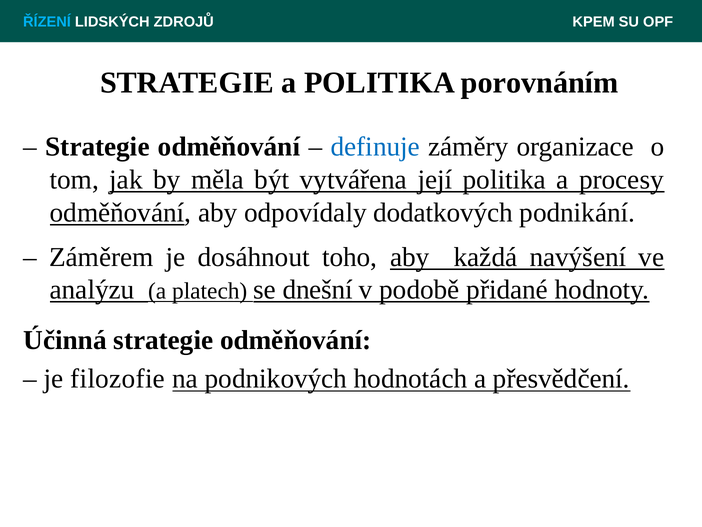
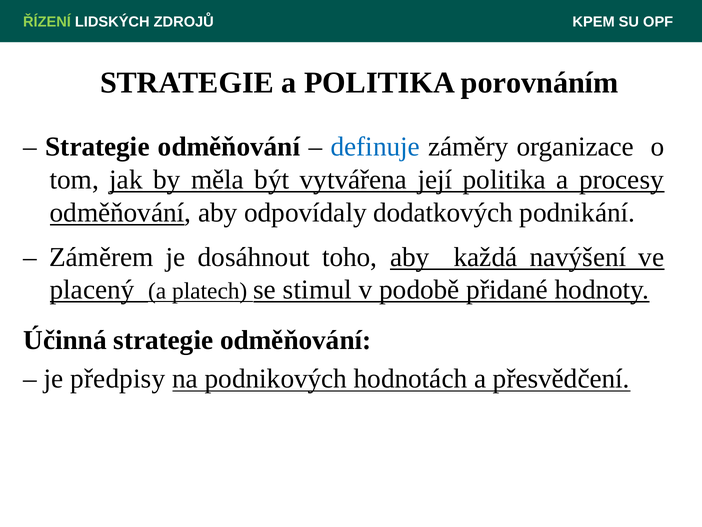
ŘÍZENÍ colour: light blue -> light green
analýzu: analýzu -> placený
dnešní: dnešní -> stimul
filozofie: filozofie -> předpisy
